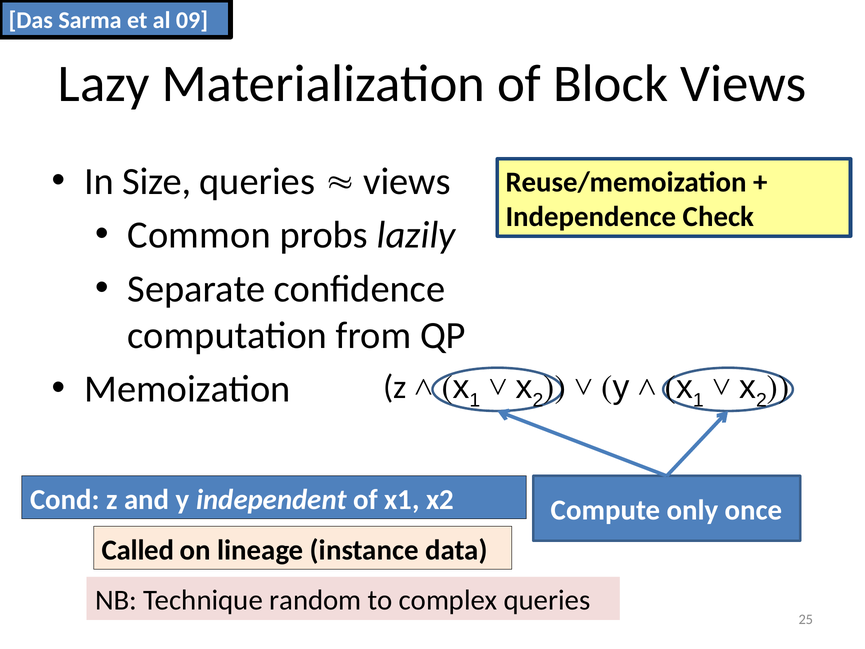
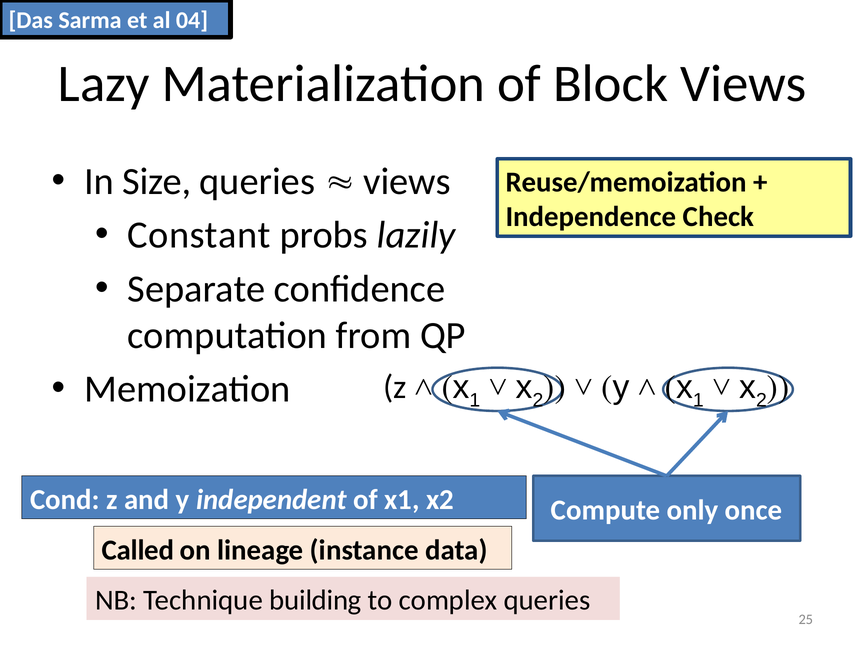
09: 09 -> 04
Common: Common -> Constant
random: random -> building
